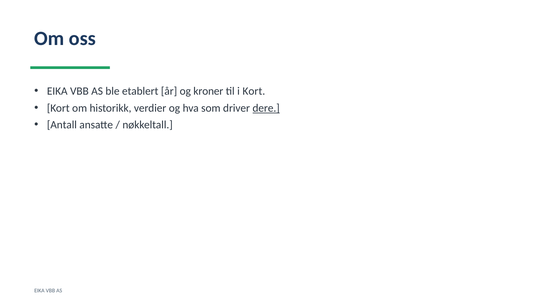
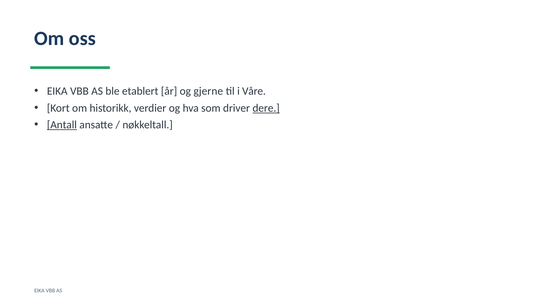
kroner: kroner -> gjerne
i Kort: Kort -> Våre
Antall underline: none -> present
